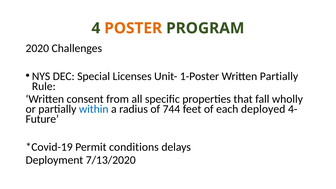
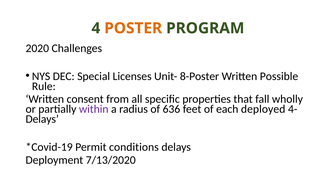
1-Poster: 1-Poster -> 8-Poster
Written Partially: Partially -> Possible
within colour: blue -> purple
744: 744 -> 636
Future at (42, 119): Future -> Delays
